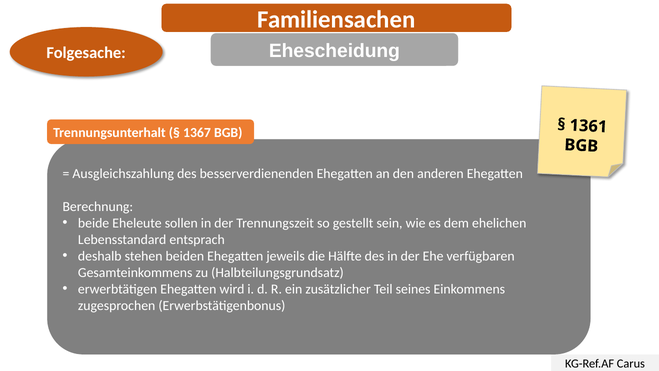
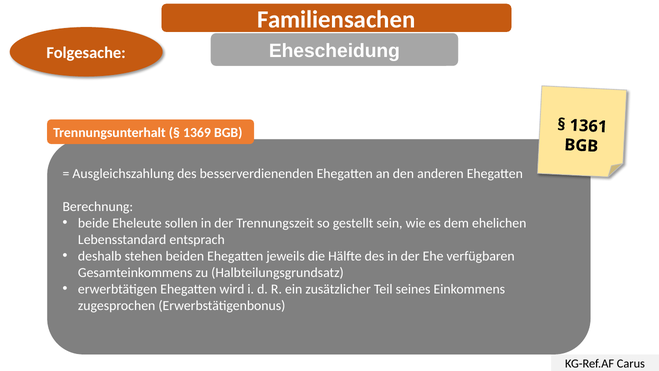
1367: 1367 -> 1369
